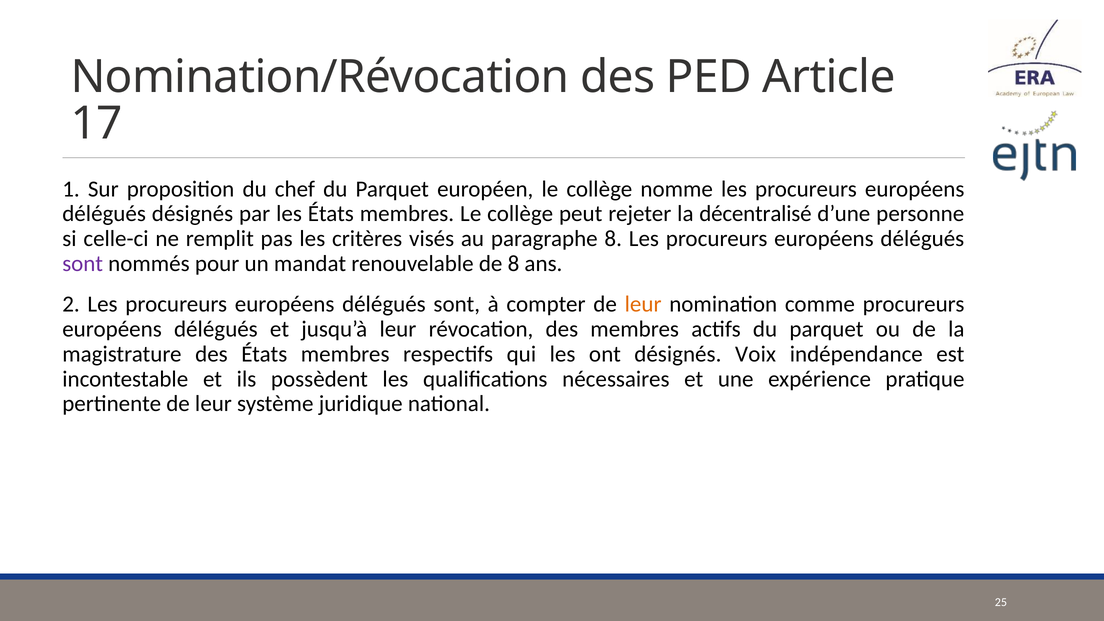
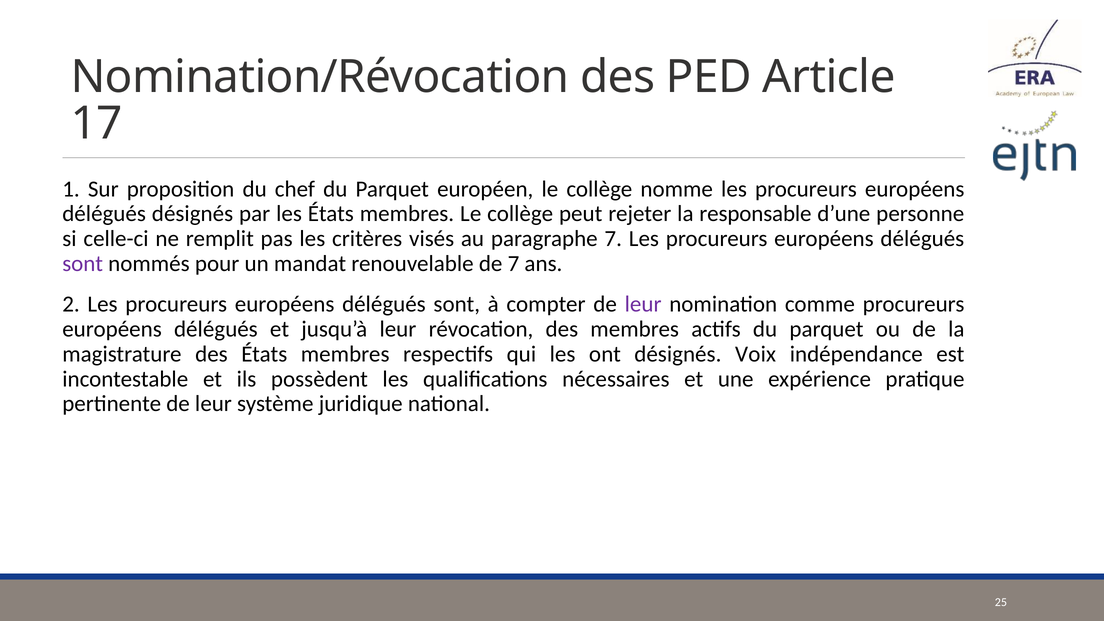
décentralisé: décentralisé -> responsable
paragraphe 8: 8 -> 7
de 8: 8 -> 7
leur at (643, 304) colour: orange -> purple
